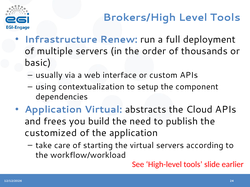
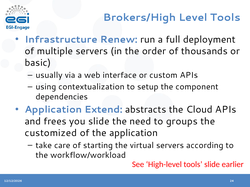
Application Virtual: Virtual -> Extend
you build: build -> slide
publish: publish -> groups
